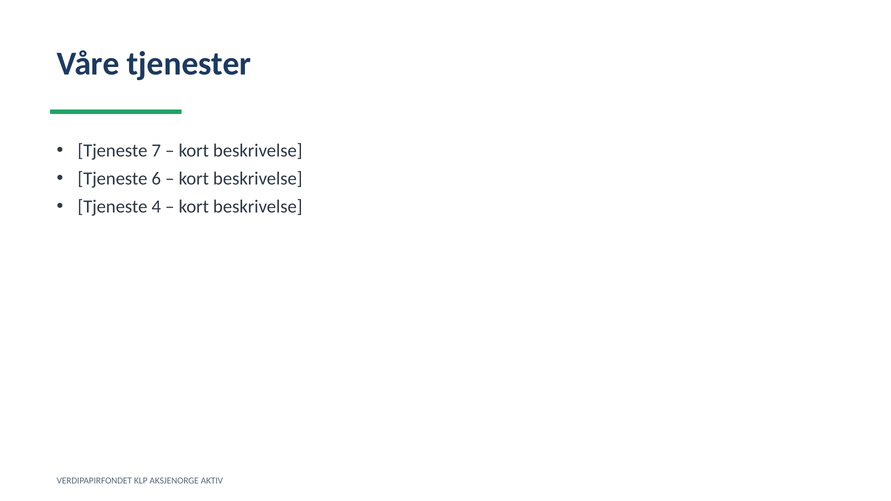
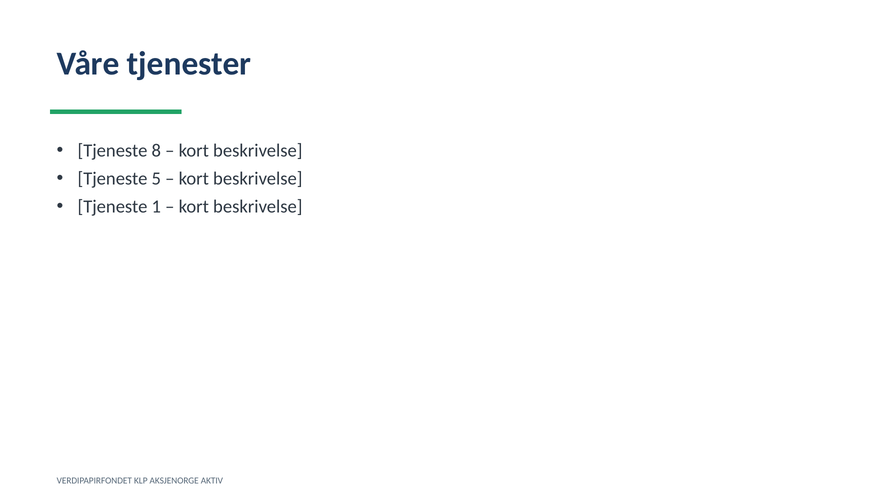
7: 7 -> 8
6: 6 -> 5
4: 4 -> 1
